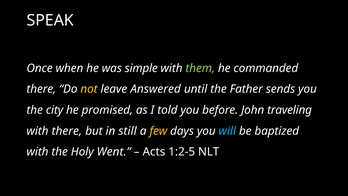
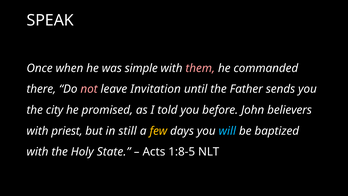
them colour: light green -> pink
not colour: yellow -> pink
Answered: Answered -> Invitation
traveling: traveling -> believers
with there: there -> priest
Went: Went -> State
1:2-5: 1:2-5 -> 1:8-5
